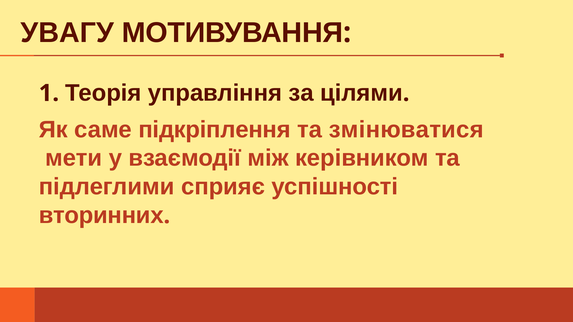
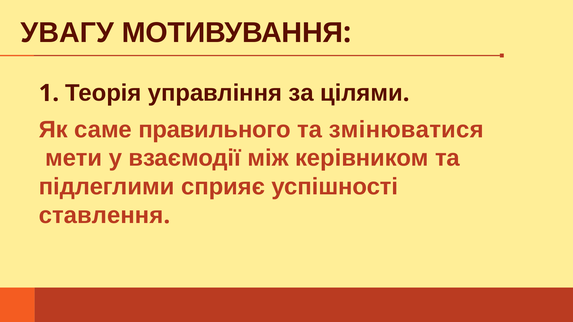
підкріплення: підкріплення -> правильного
вторинних: вторинних -> ставлення
